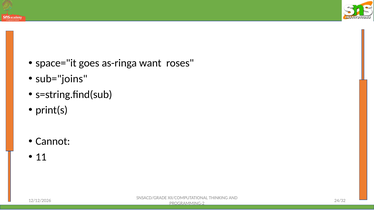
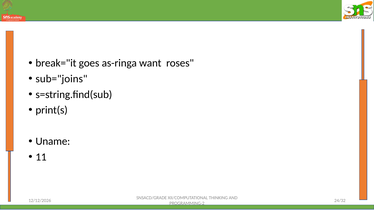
space="it: space="it -> break="it
Cannot: Cannot -> Uname
